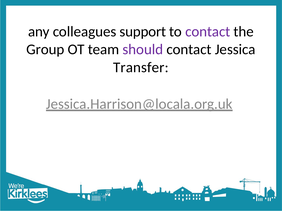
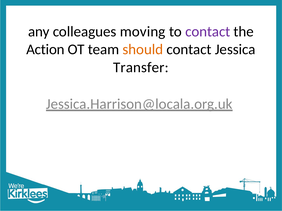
support: support -> moving
Group: Group -> Action
should colour: purple -> orange
